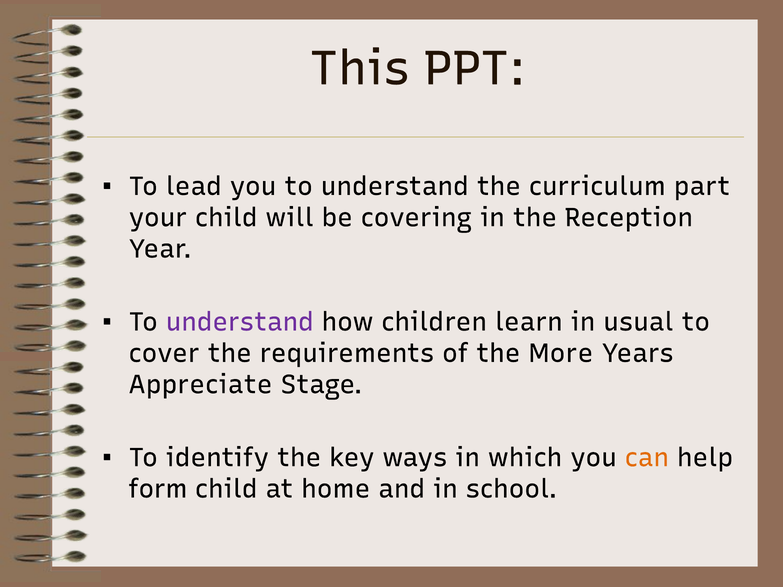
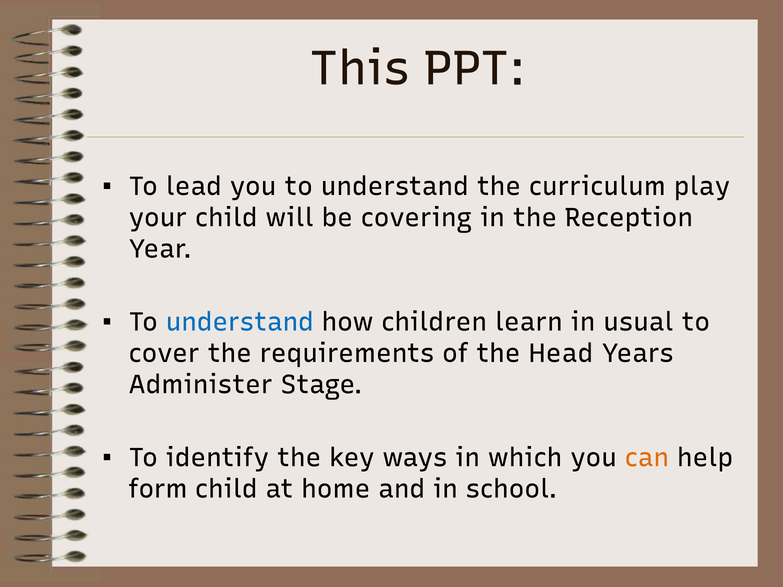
part: part -> play
understand at (240, 322) colour: purple -> blue
More: More -> Head
Appreciate: Appreciate -> Administer
